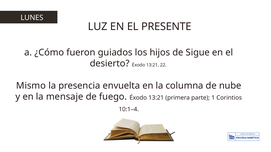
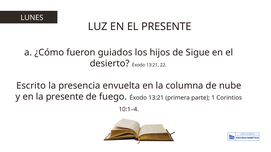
Mismo: Mismo -> Escrito
la mensaje: mensaje -> presente
